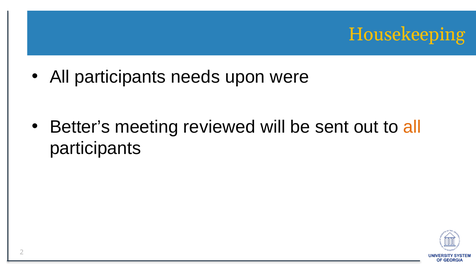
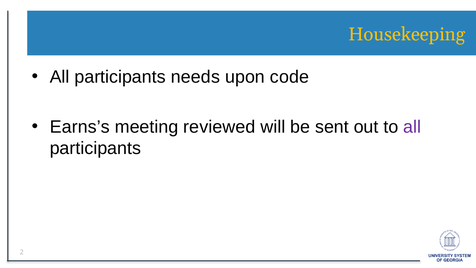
were: were -> code
Better’s: Better’s -> Earns’s
all at (412, 127) colour: orange -> purple
